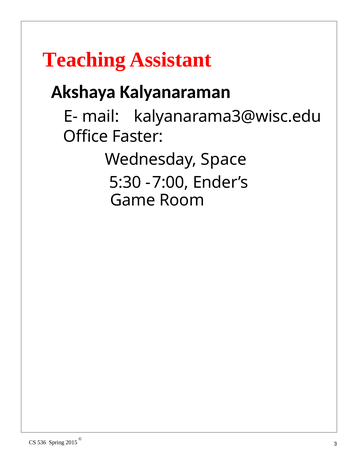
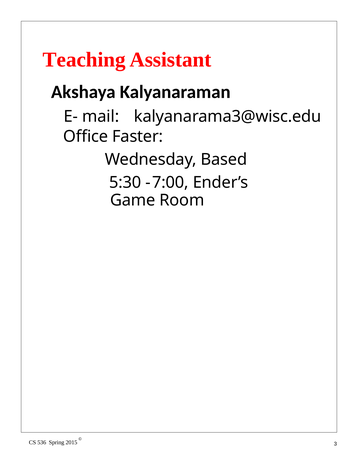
Space: Space -> Based
